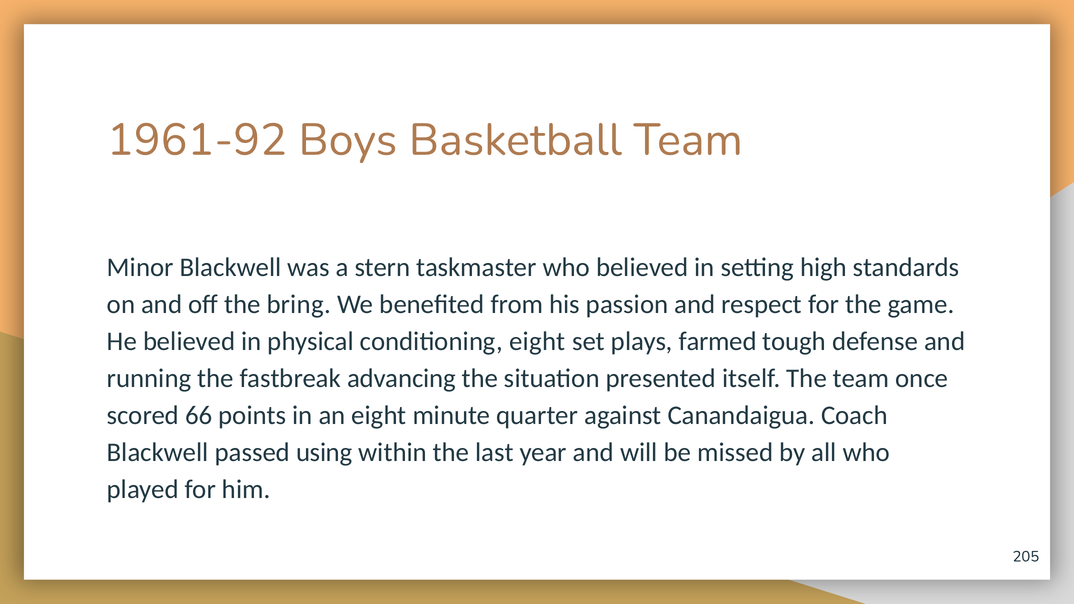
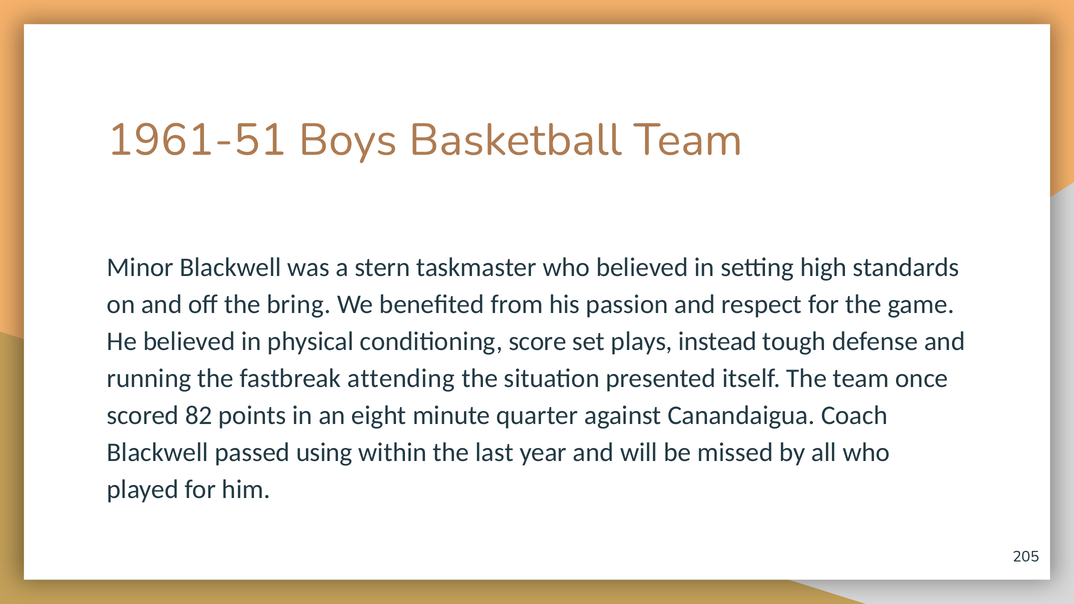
1961-92: 1961-92 -> 1961-51
conditioning eight: eight -> score
farmed: farmed -> instead
advancing: advancing -> attending
66: 66 -> 82
